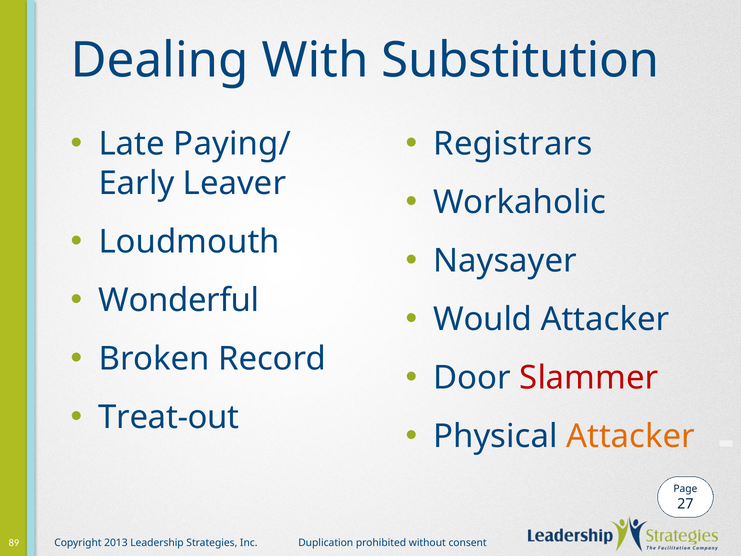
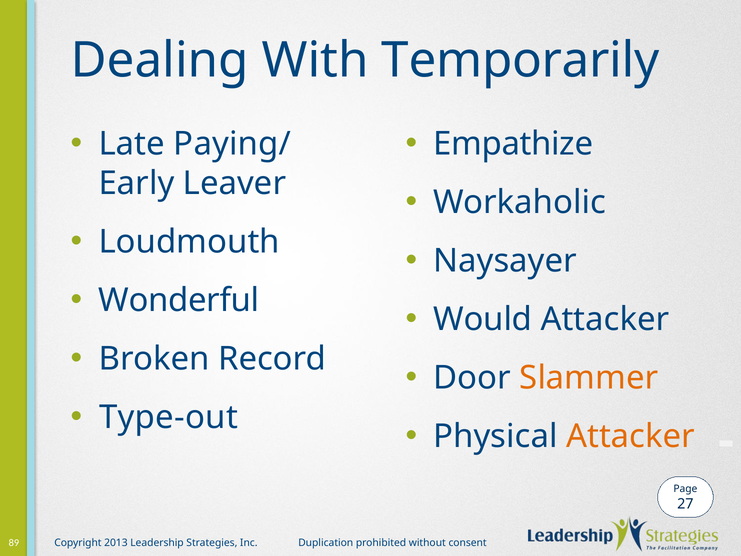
Substitution: Substitution -> Temporarily
Registrars: Registrars -> Empathize
Slammer colour: red -> orange
Treat-out: Treat-out -> Type-out
